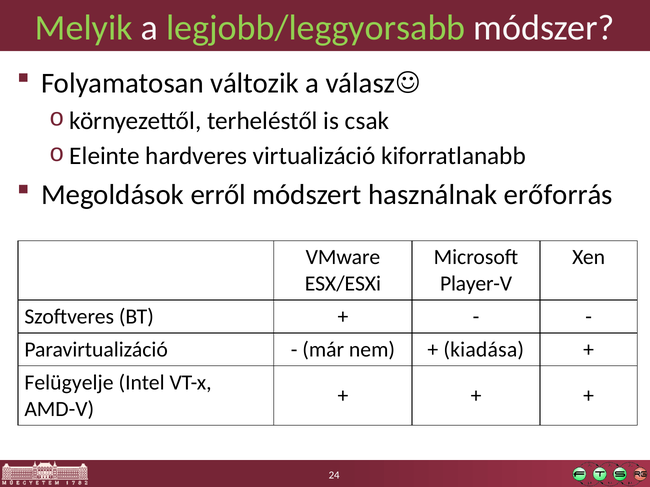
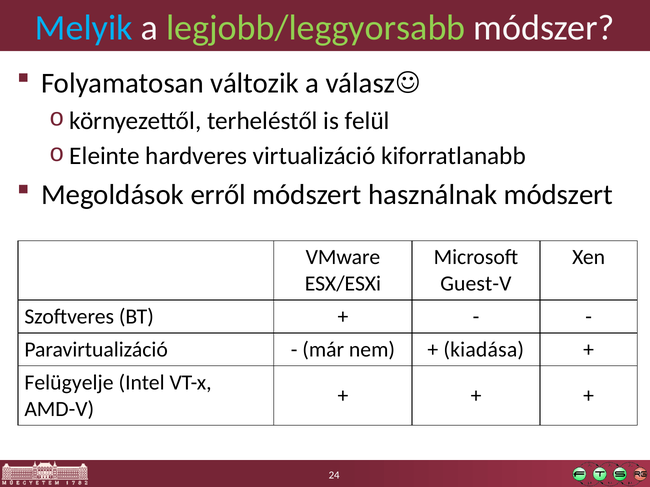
Melyik colour: light green -> light blue
csak: csak -> felül
használnak erőforrás: erőforrás -> módszert
Player-V: Player-V -> Guest-V
